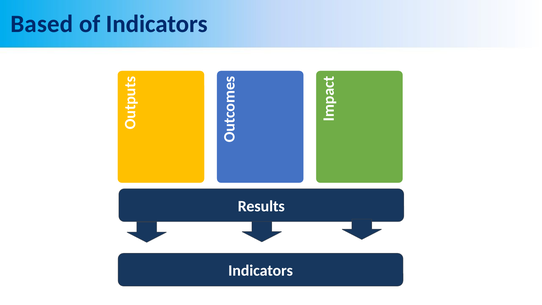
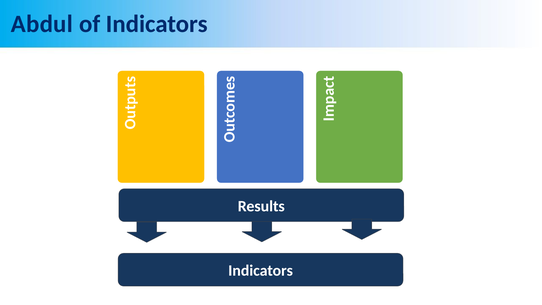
Based: Based -> Abdul
